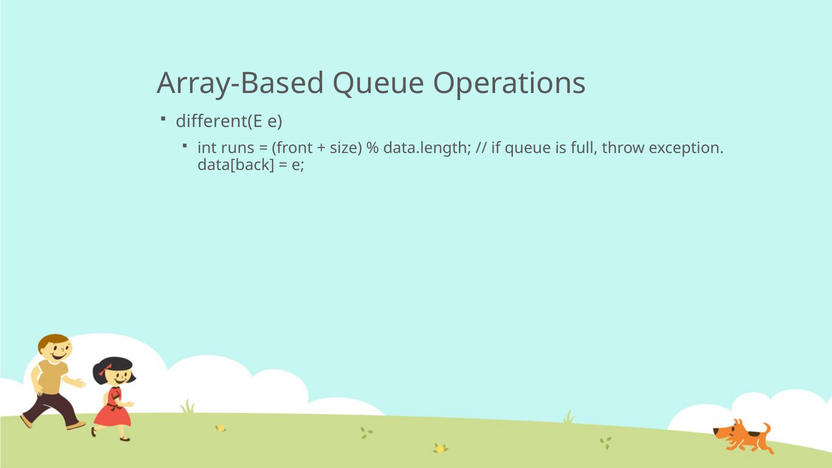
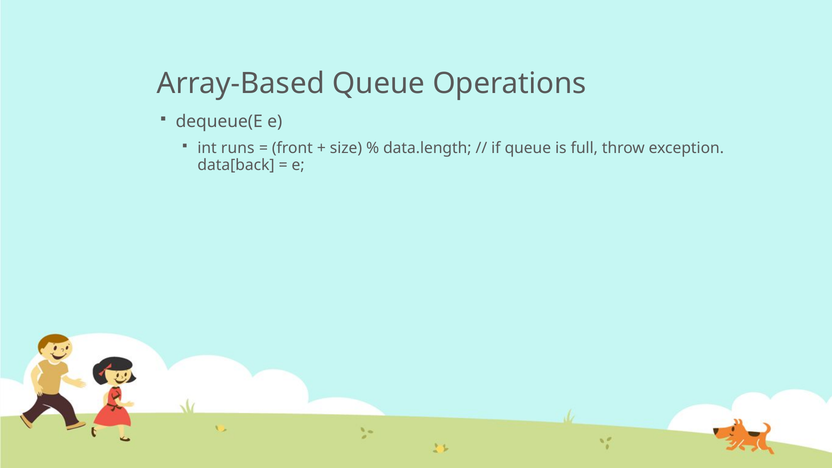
different(E: different(E -> dequeue(E
